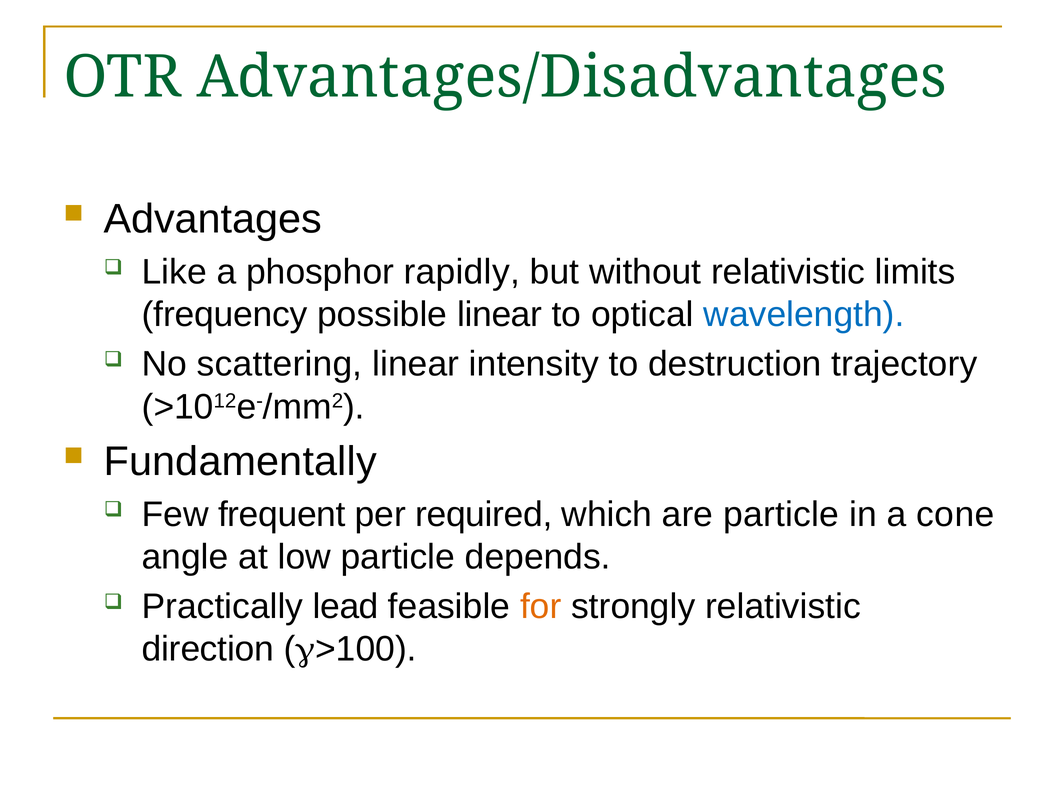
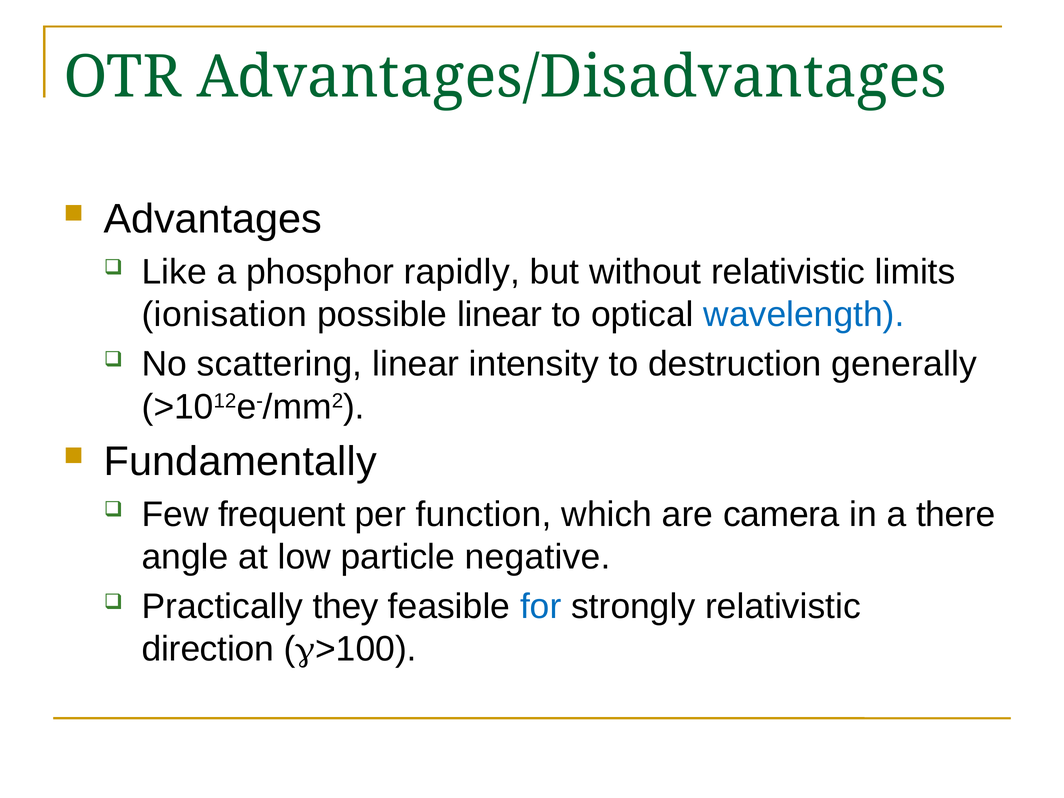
frequency: frequency -> ionisation
trajectory: trajectory -> generally
required: required -> function
are particle: particle -> camera
cone: cone -> there
depends: depends -> negative
lead: lead -> they
for colour: orange -> blue
